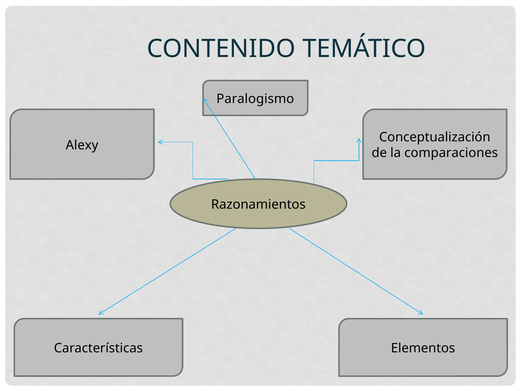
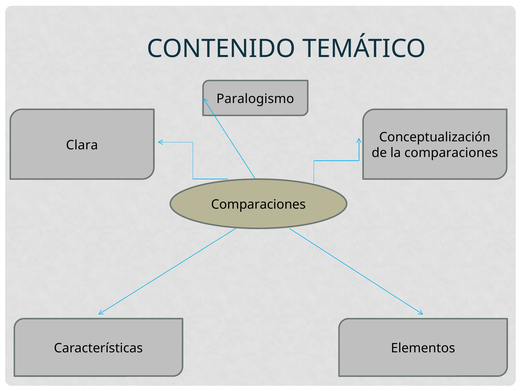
Alexy: Alexy -> Clara
Razonamientos at (258, 205): Razonamientos -> Comparaciones
